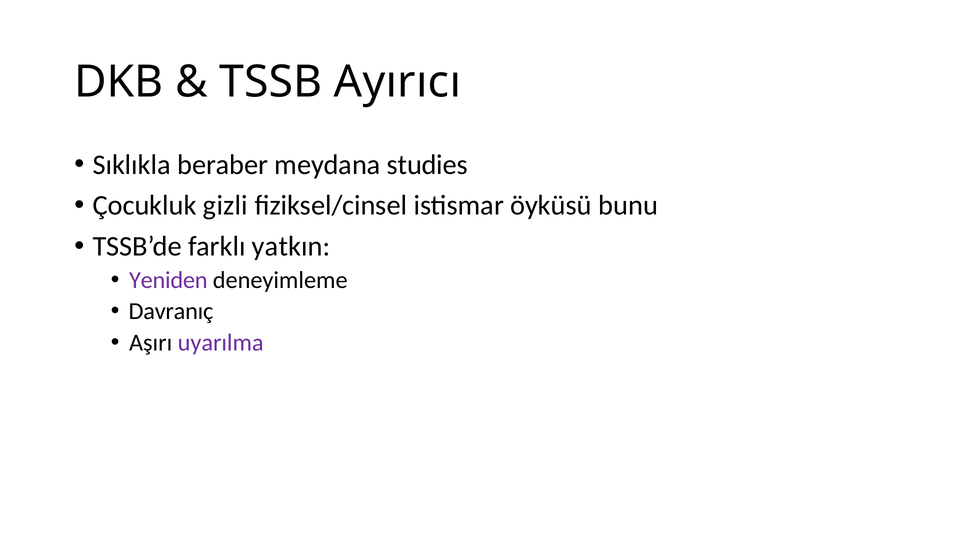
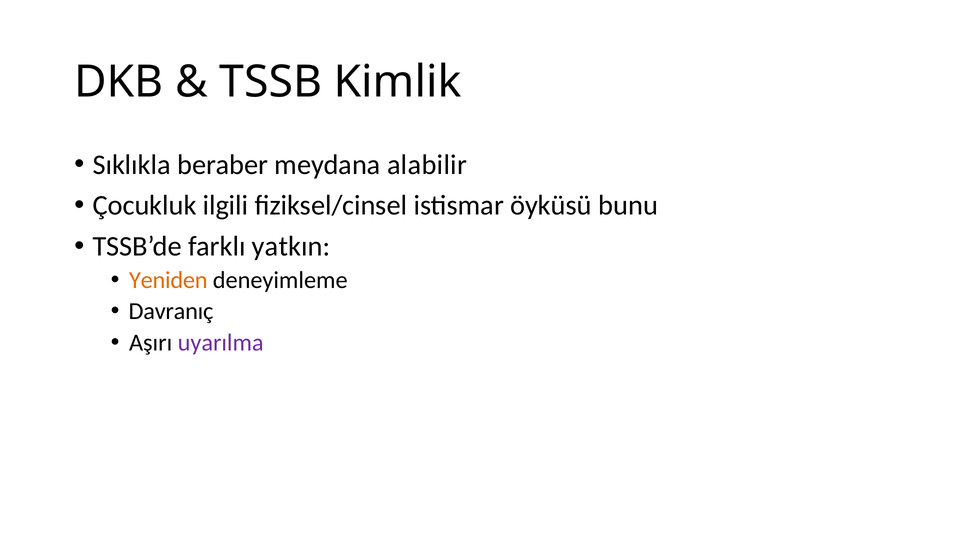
Ayırıcı: Ayırıcı -> Kimlik
studies: studies -> alabilir
gizli: gizli -> ilgili
Yeniden colour: purple -> orange
